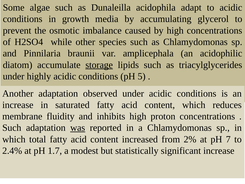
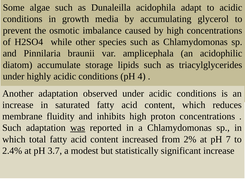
storage underline: present -> none
5: 5 -> 4
1.7: 1.7 -> 3.7
